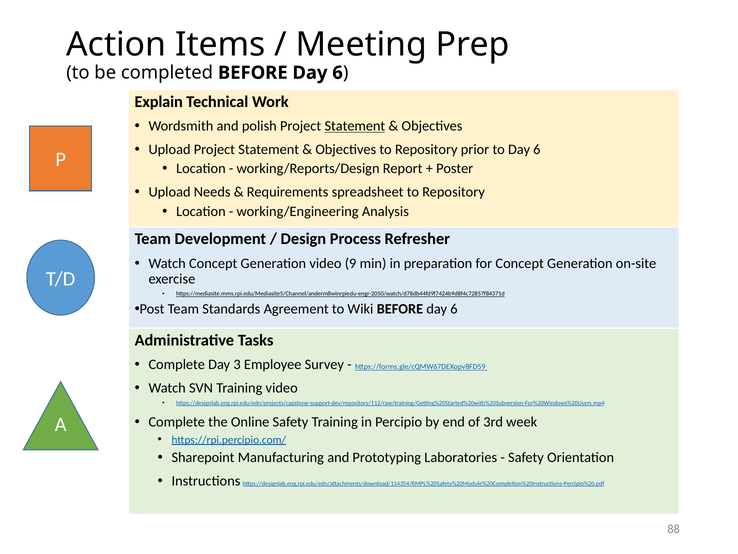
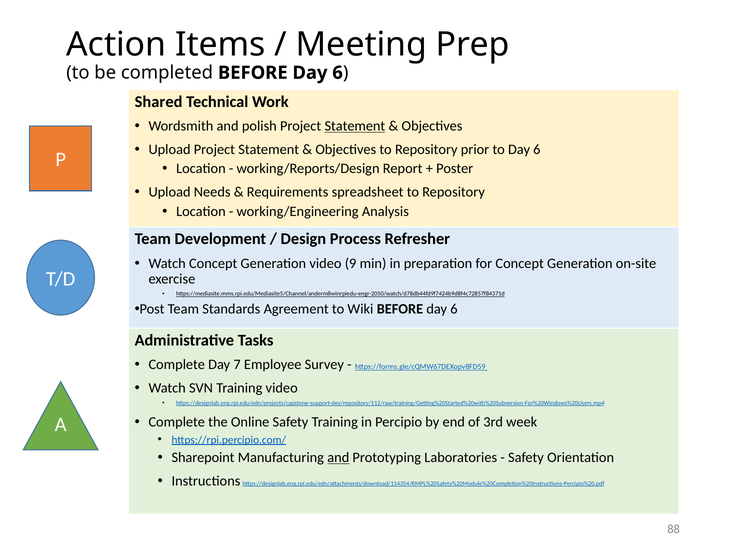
Explain: Explain -> Shared
3: 3 -> 7
and at (338, 457) underline: none -> present
